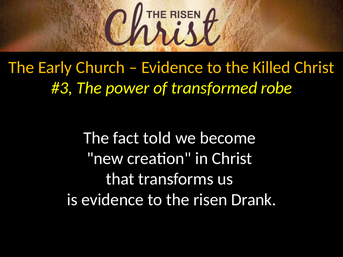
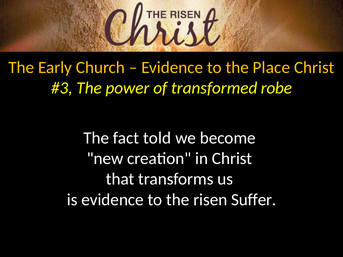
Killed: Killed -> Place
Drank: Drank -> Suffer
